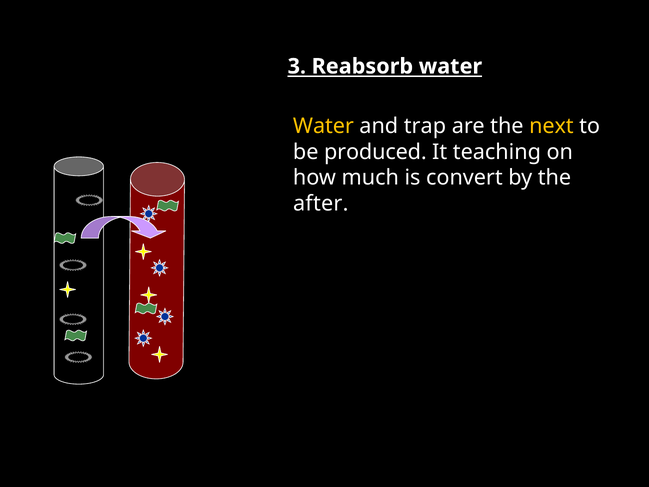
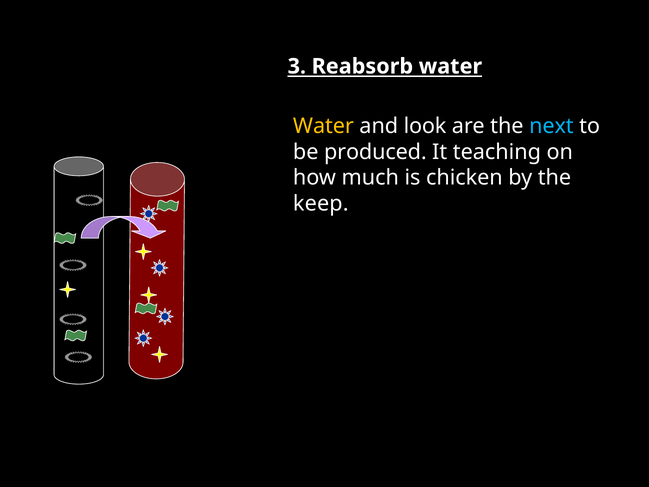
trap: trap -> look
next colour: yellow -> light blue
convert: convert -> chicken
after: after -> keep
